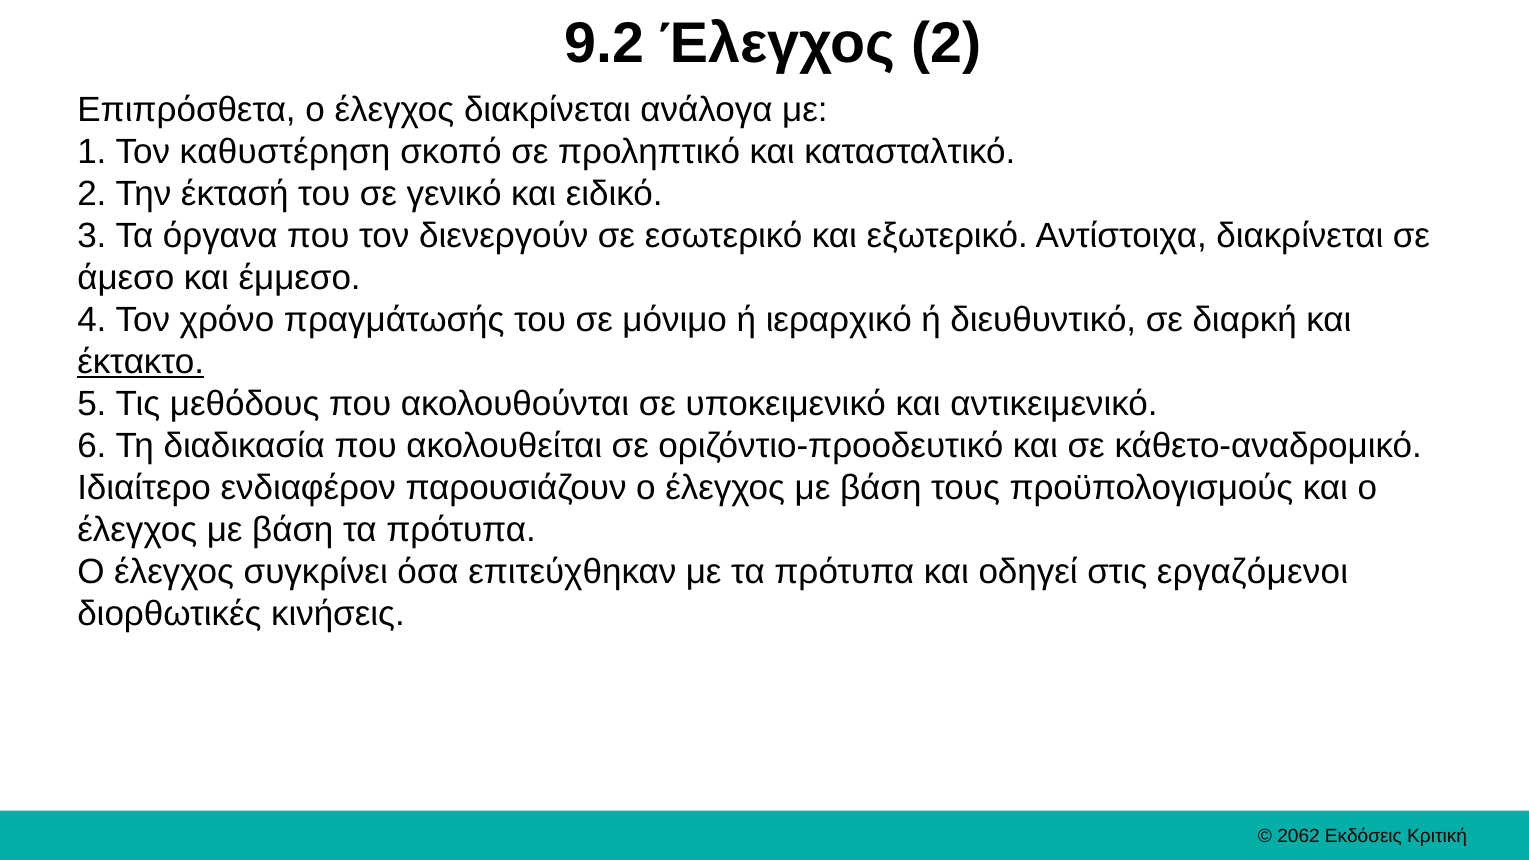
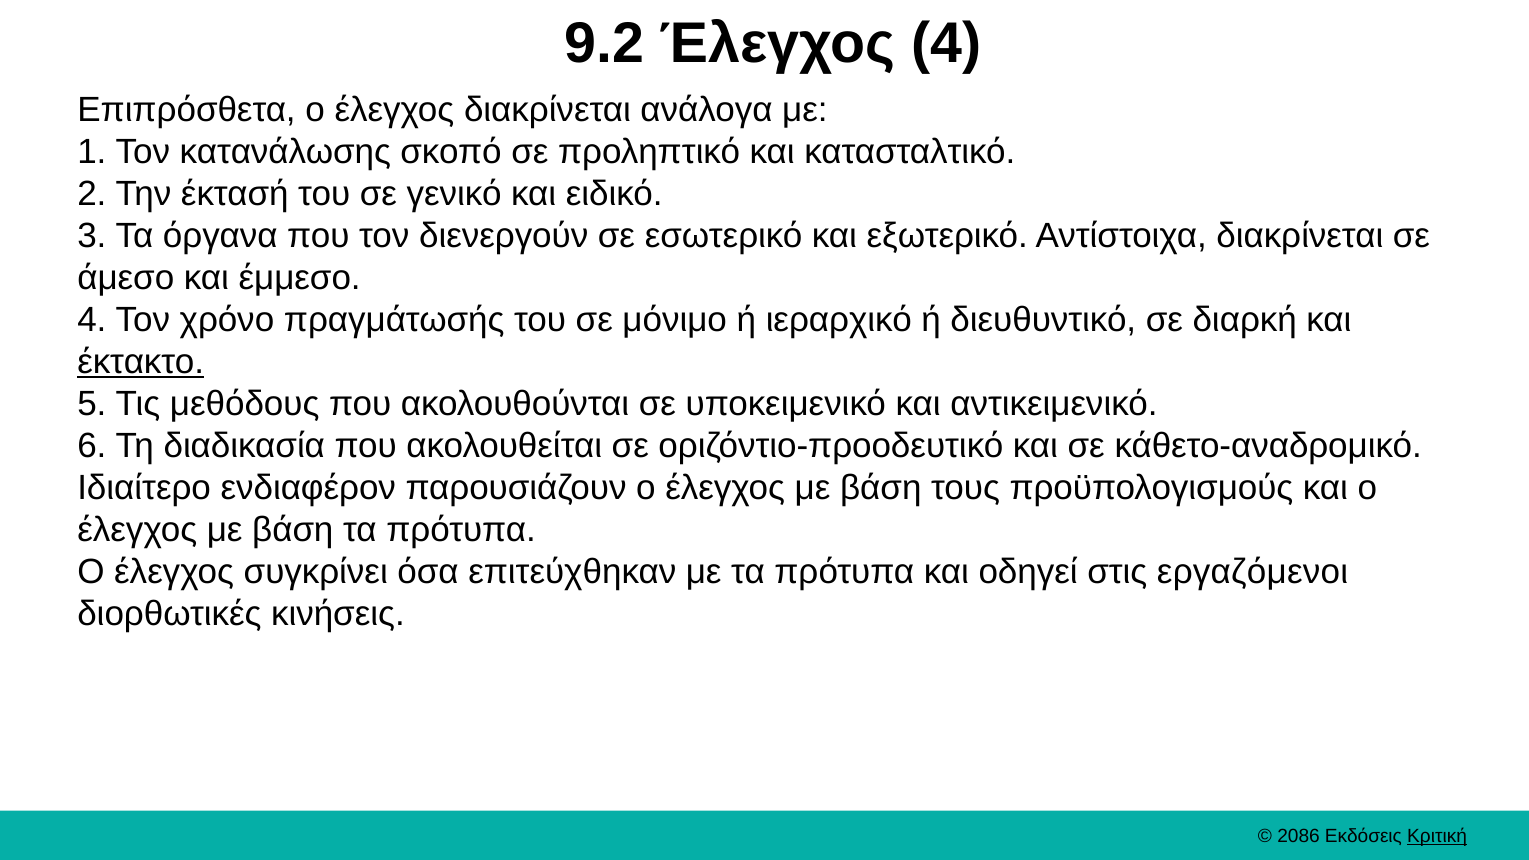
Έλεγχος 2: 2 -> 4
καθυστέρηση: καθυστέρηση -> κατανάλωσης
2062: 2062 -> 2086
Κριτική underline: none -> present
